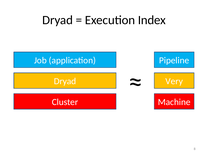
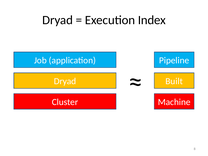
Very: Very -> Built
